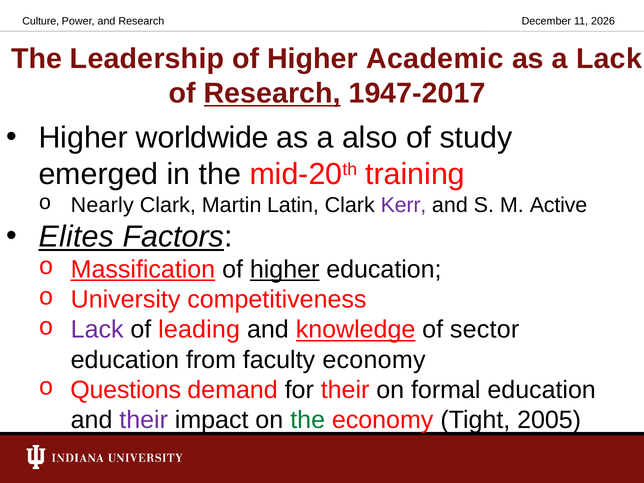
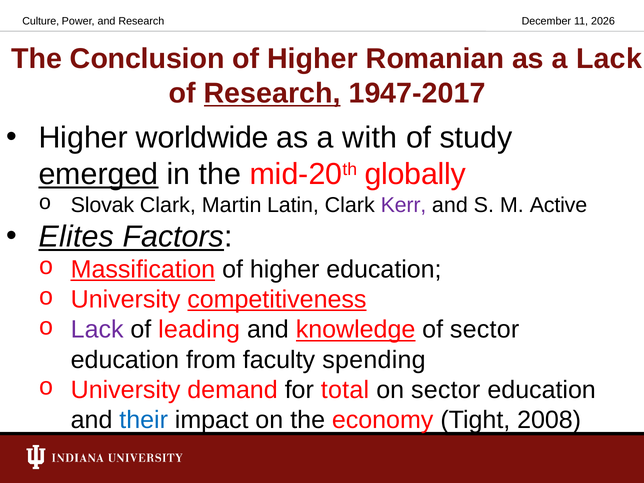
Leadership: Leadership -> Conclusion
Academic: Academic -> Romanian
also: also -> with
emerged underline: none -> present
training: training -> globally
Nearly: Nearly -> Slovak
higher at (285, 270) underline: present -> none
competitiveness underline: none -> present
faculty economy: economy -> spending
Questions at (126, 390): Questions -> University
for their: their -> total
on formal: formal -> sector
their at (144, 420) colour: purple -> blue
the at (308, 420) colour: green -> black
2005: 2005 -> 2008
